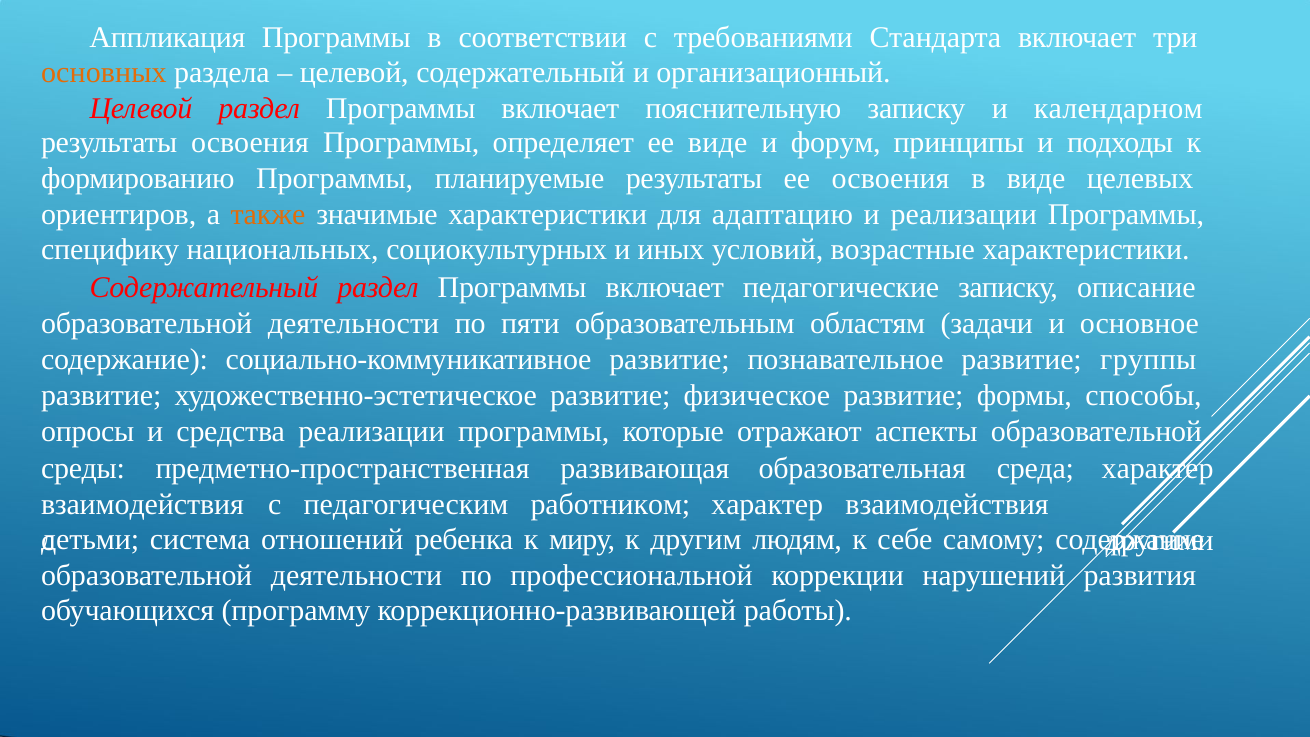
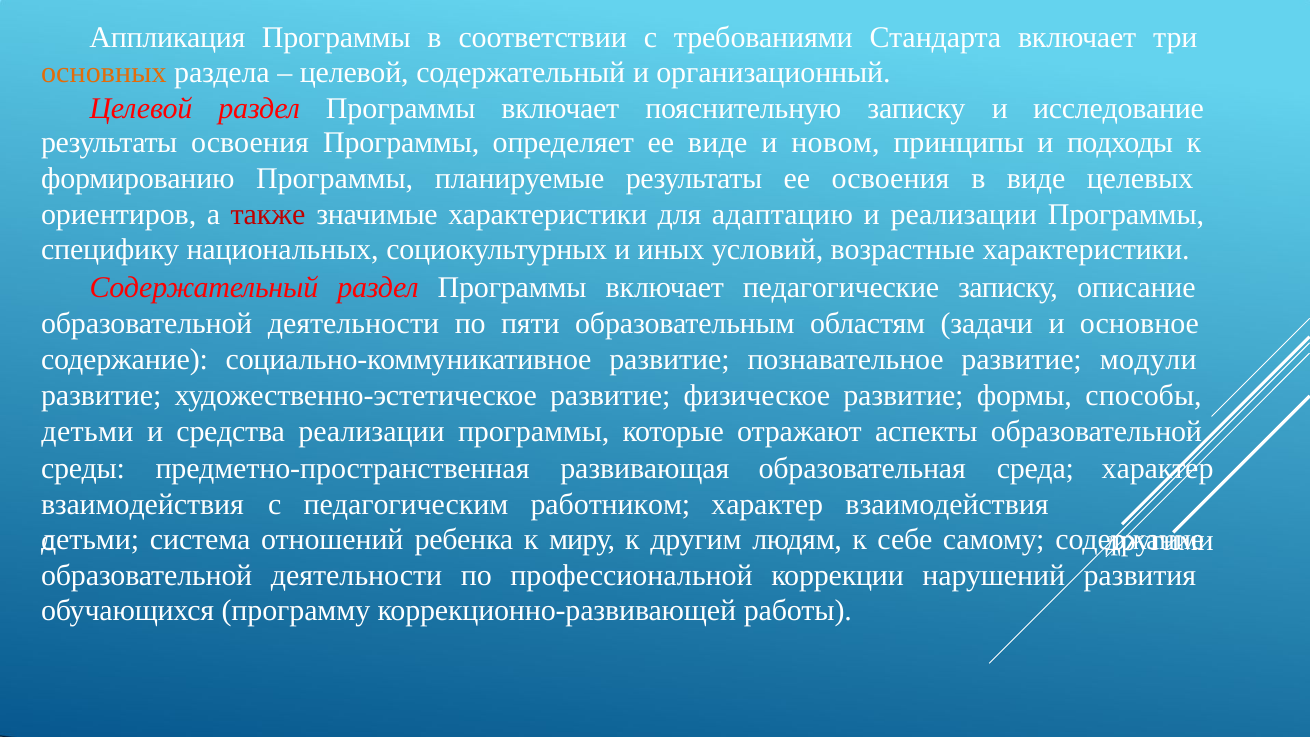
календарном: календарном -> исследование
форум: форум -> новом
также colour: orange -> red
группы: группы -> модули
опросы at (88, 432): опросы -> детьми
